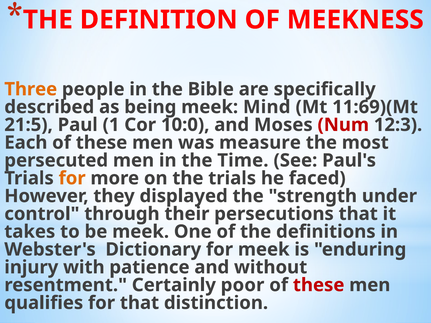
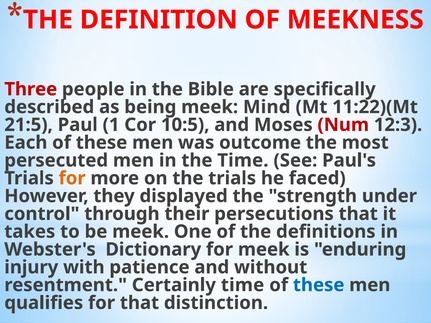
Three colour: orange -> red
11:69)(Mt: 11:69)(Mt -> 11:22)(Mt
10:0: 10:0 -> 10:5
measure: measure -> outcome
Certainly poor: poor -> time
these at (319, 285) colour: red -> blue
